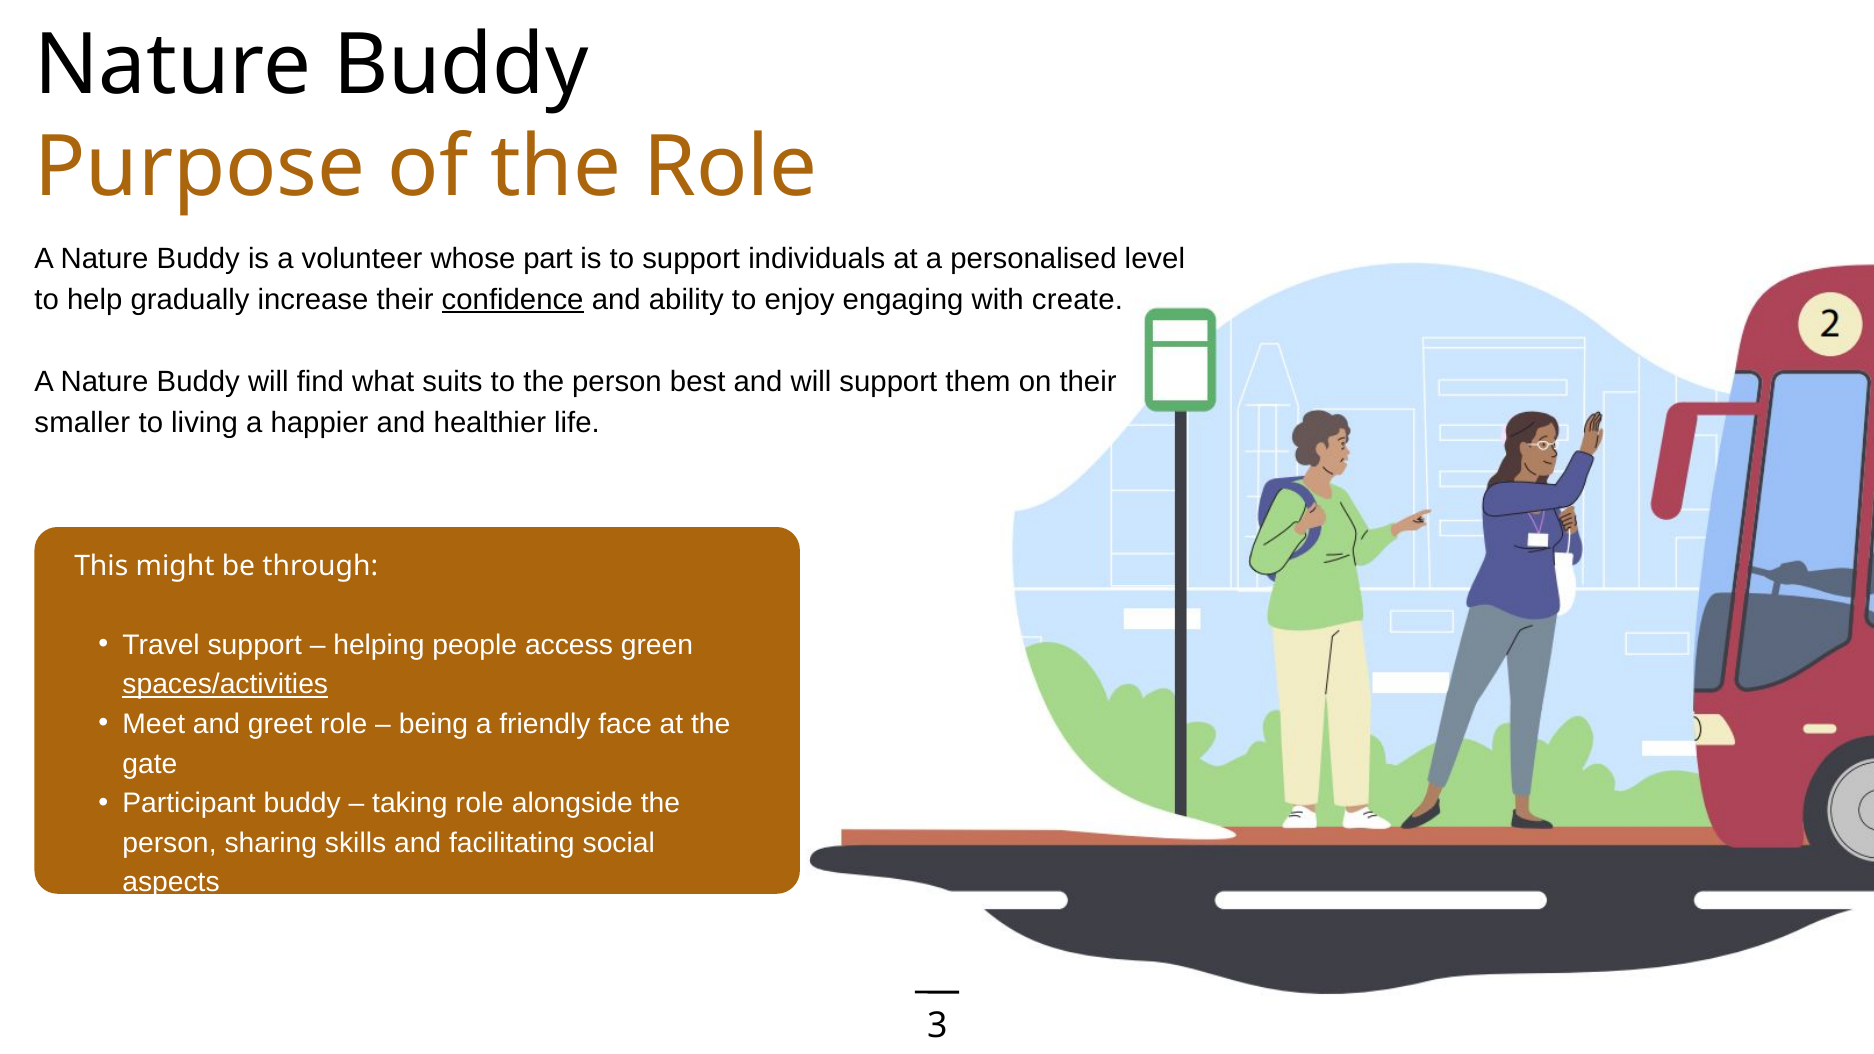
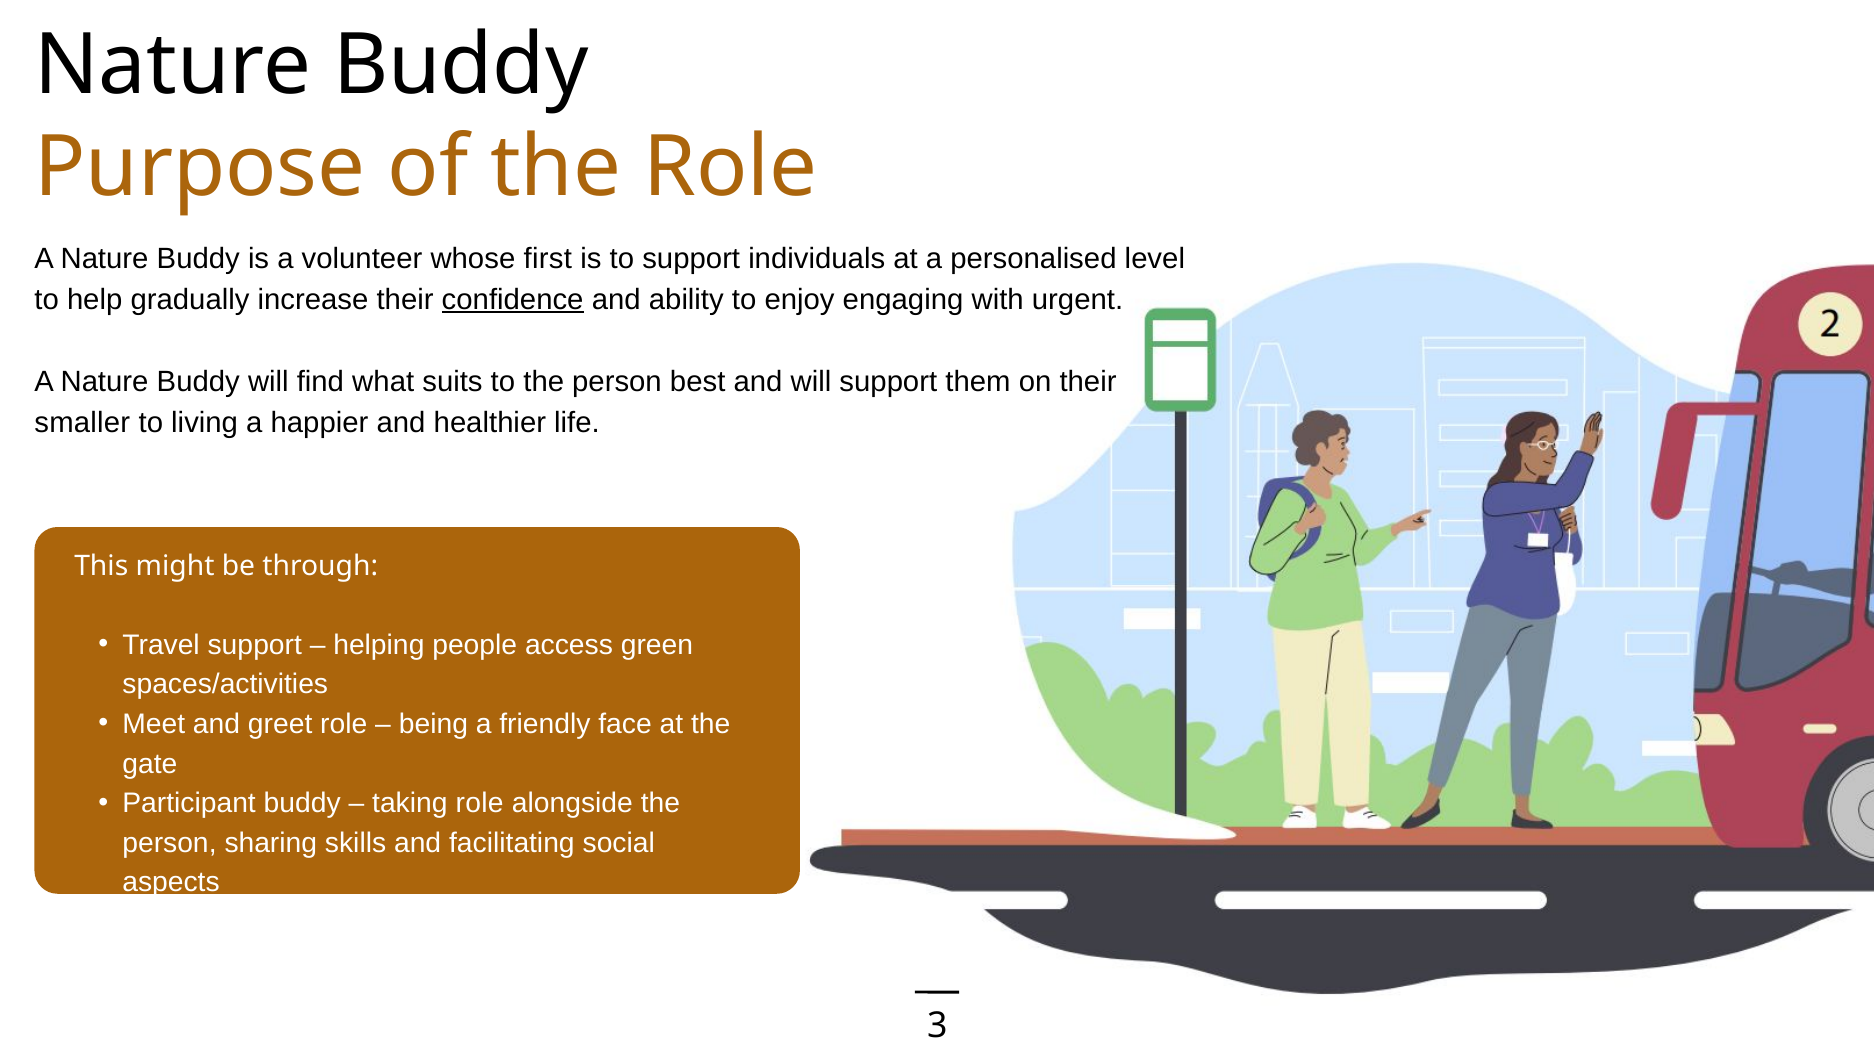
part: part -> first
create: create -> urgent
spaces/activities underline: present -> none
